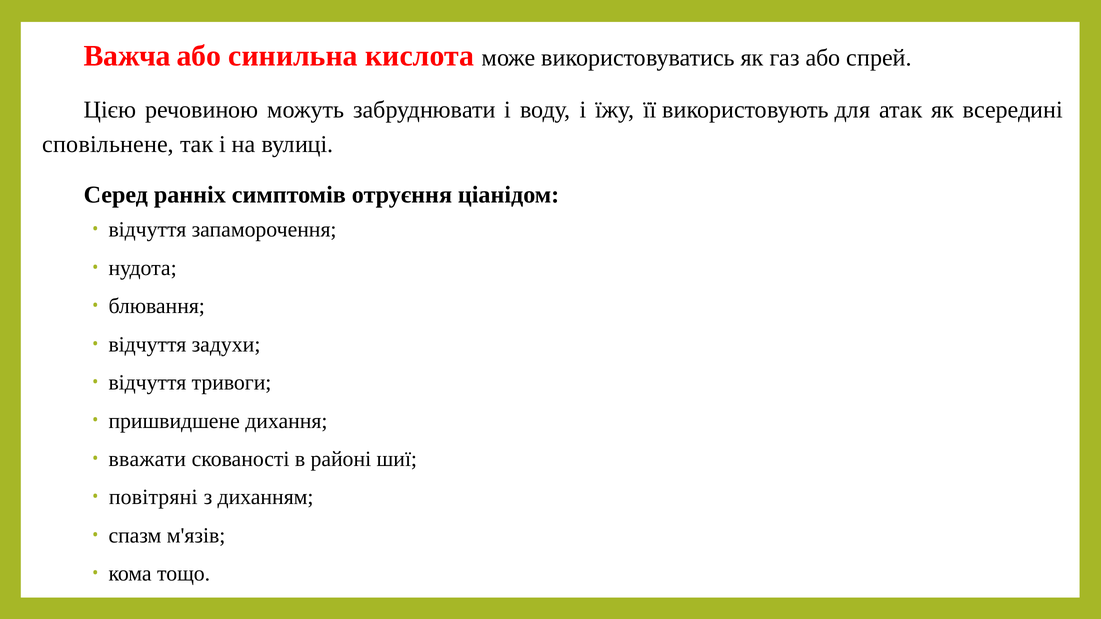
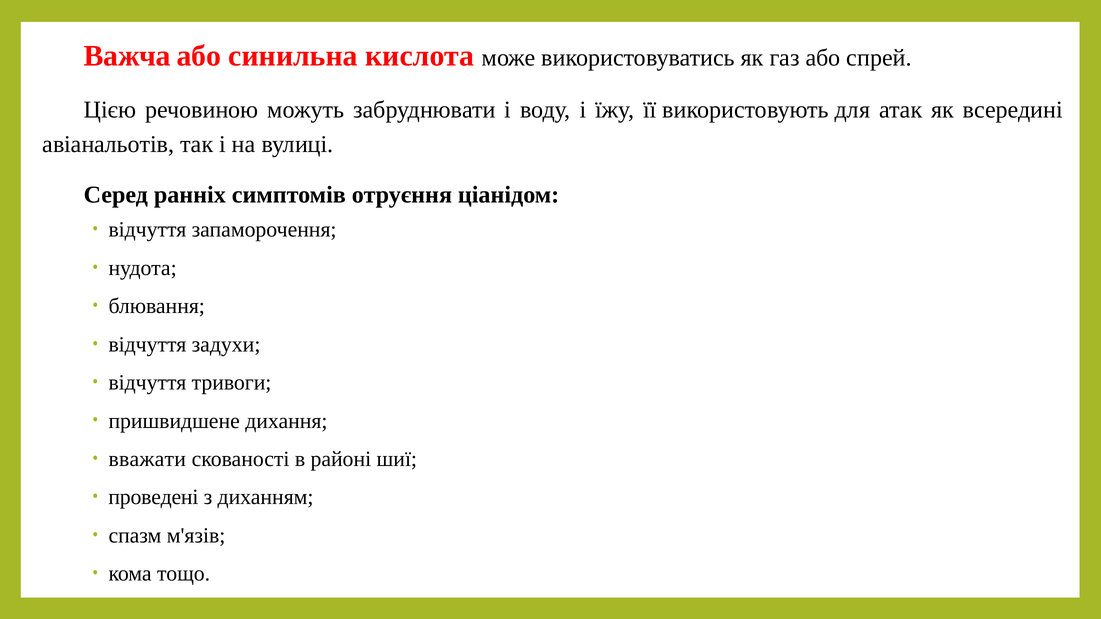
сповільнене: сповільнене -> авіанальотів
повітряні: повітряні -> проведені
